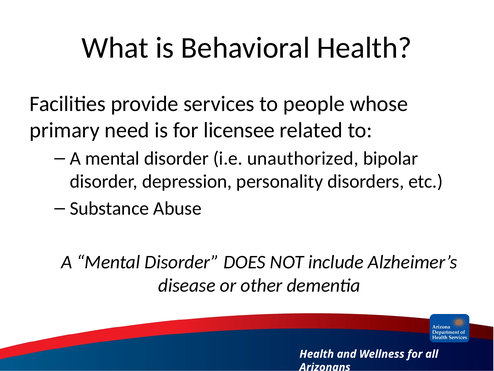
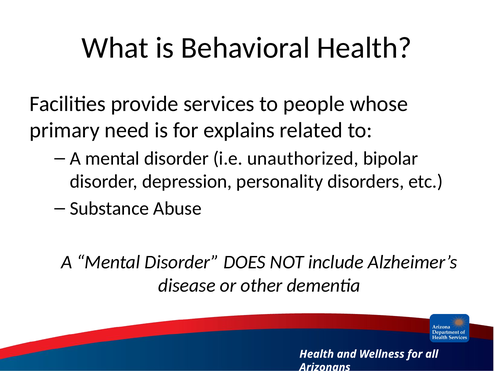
licensee: licensee -> explains
